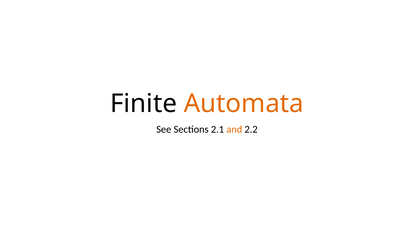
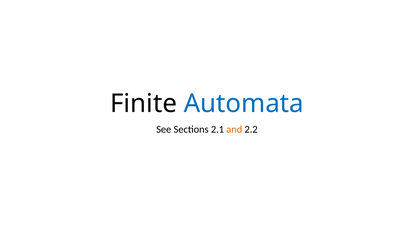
Automata colour: orange -> blue
